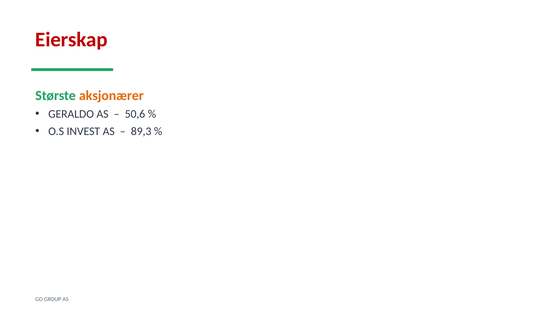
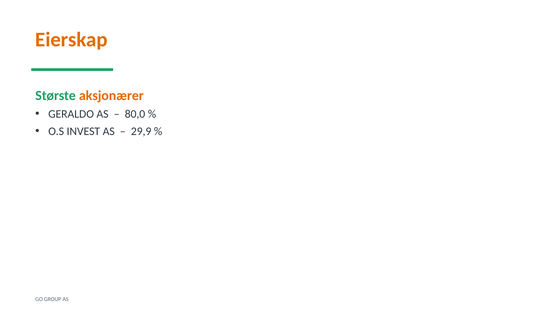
Eierskap colour: red -> orange
50,6: 50,6 -> 80,0
89,3: 89,3 -> 29,9
